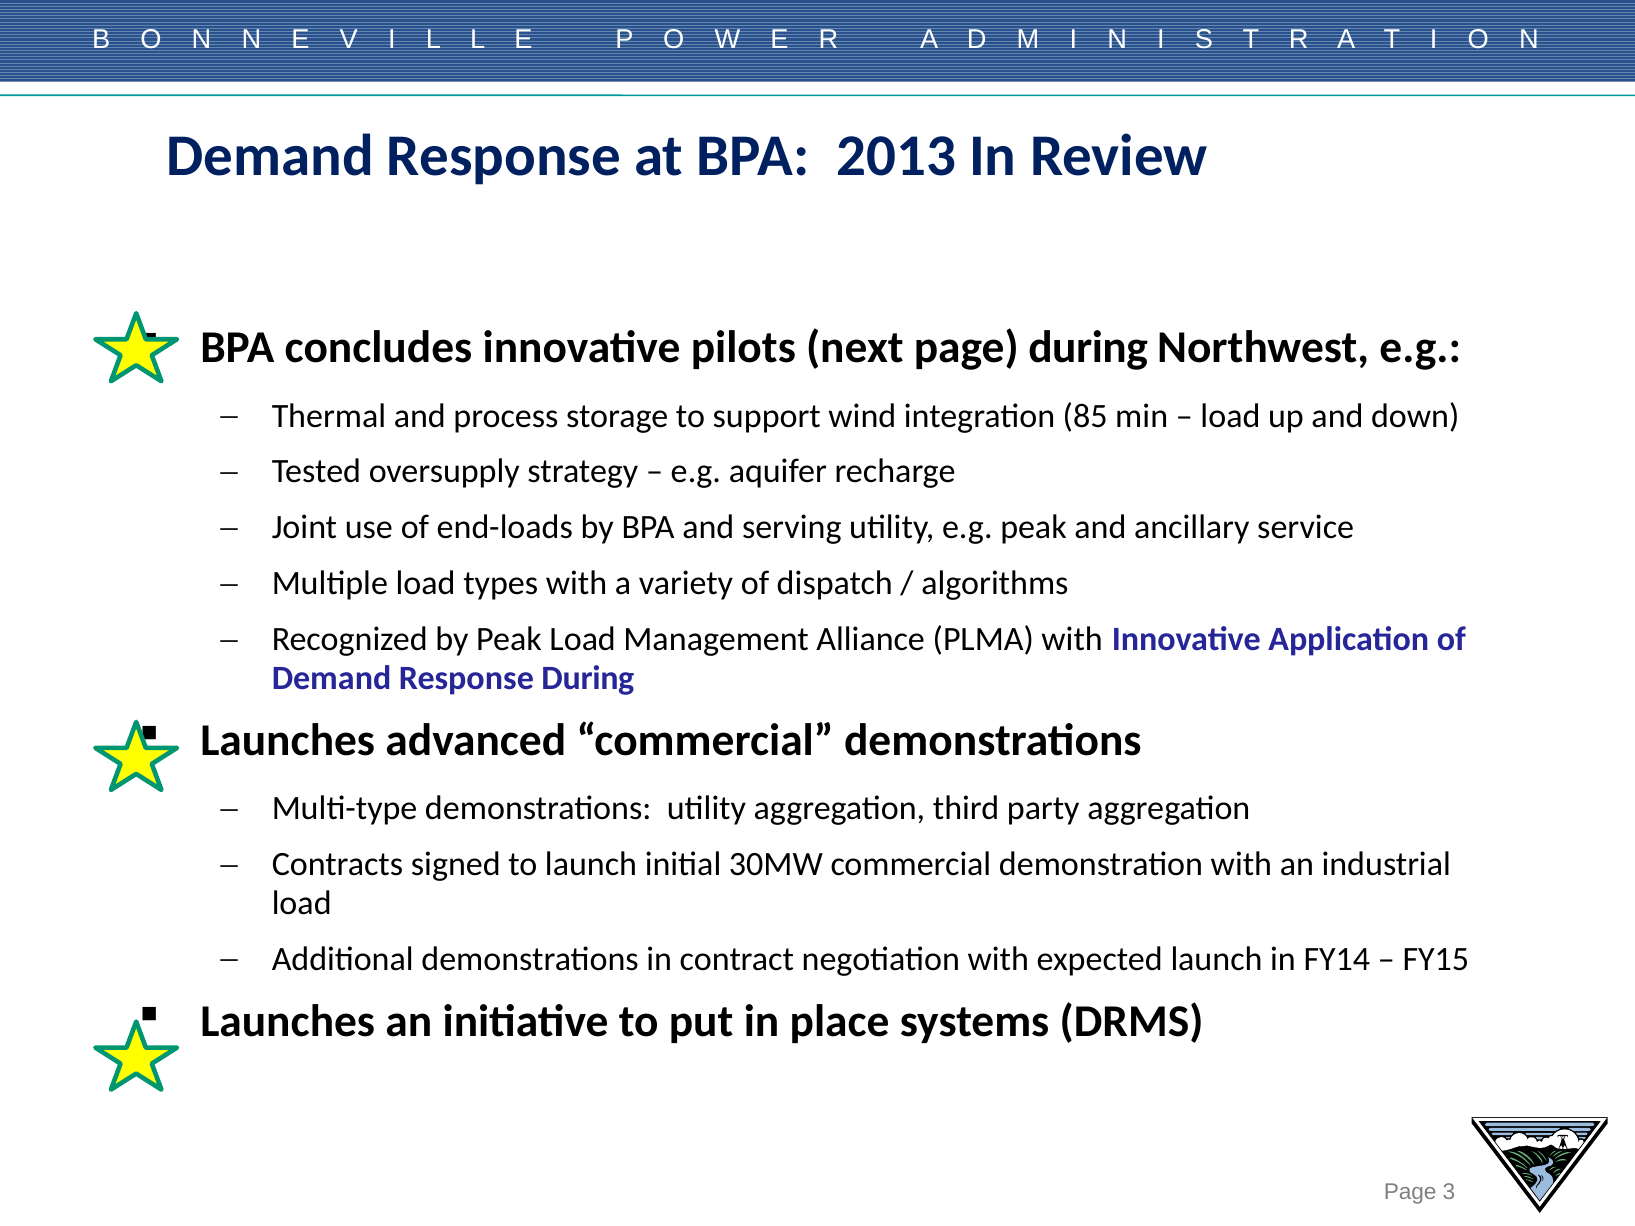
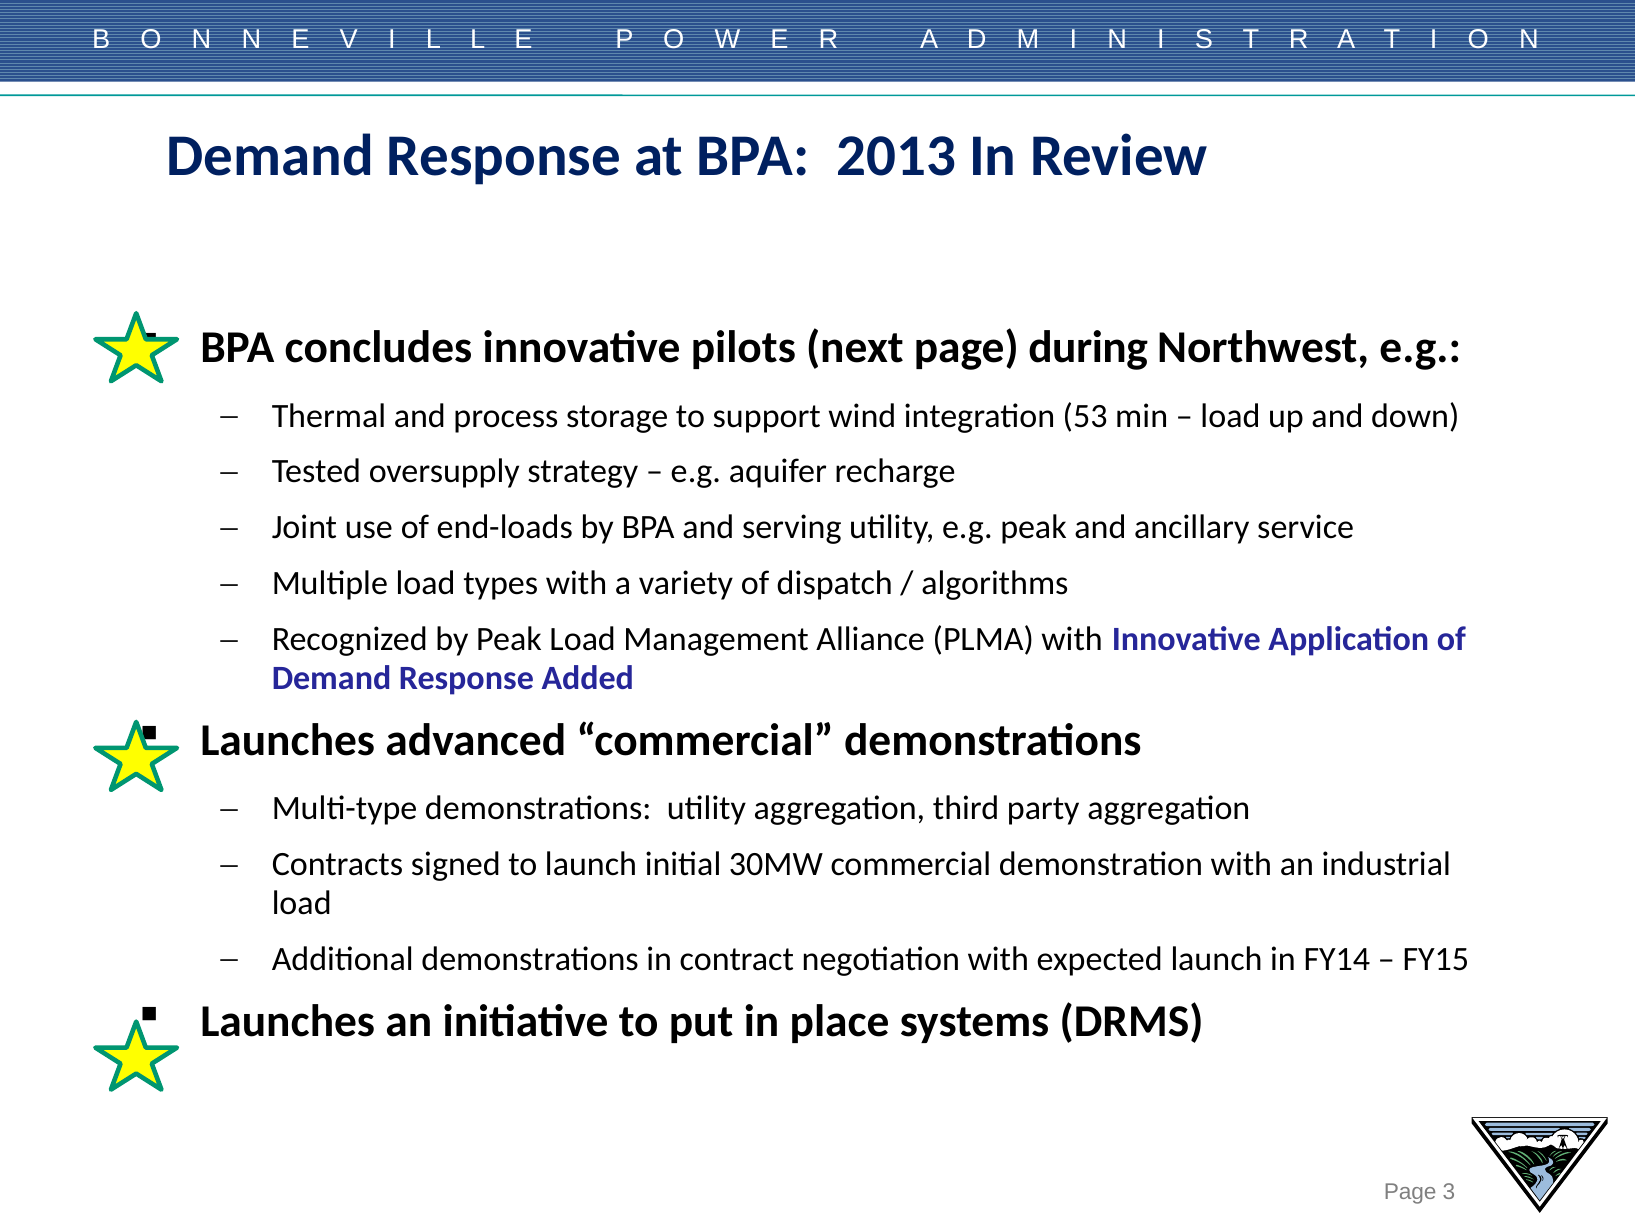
85: 85 -> 53
Response During: During -> Added
